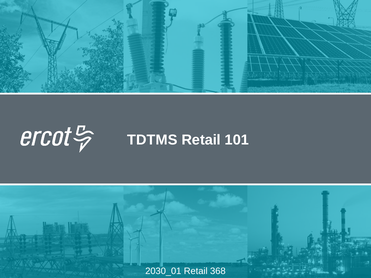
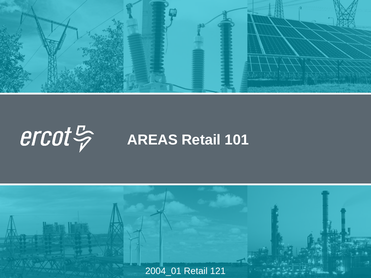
TDTMS: TDTMS -> AREAS
2030_01: 2030_01 -> 2004_01
368: 368 -> 121
